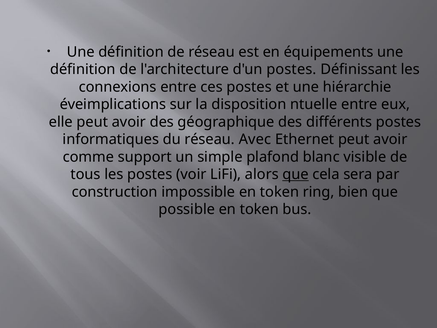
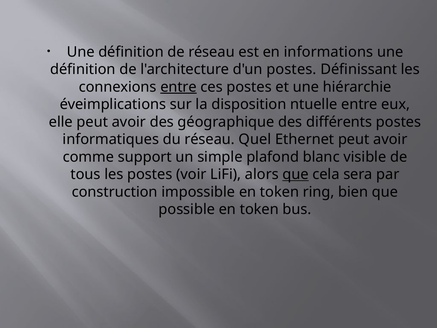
équipements: équipements -> informations
entre at (179, 87) underline: none -> present
Avec: Avec -> Quel
